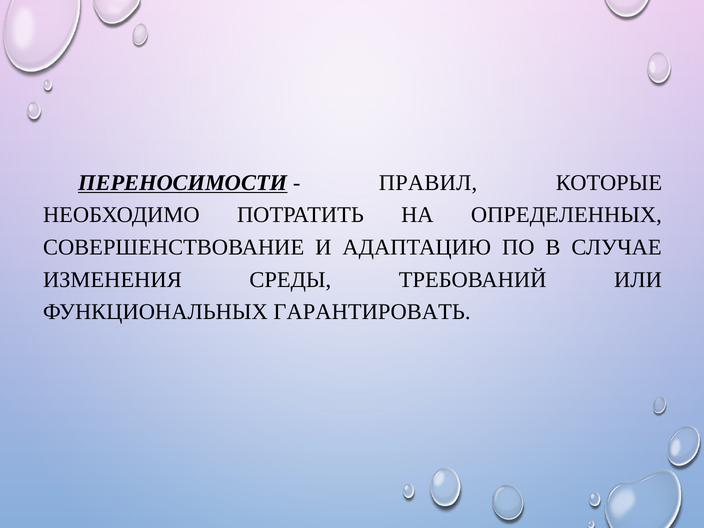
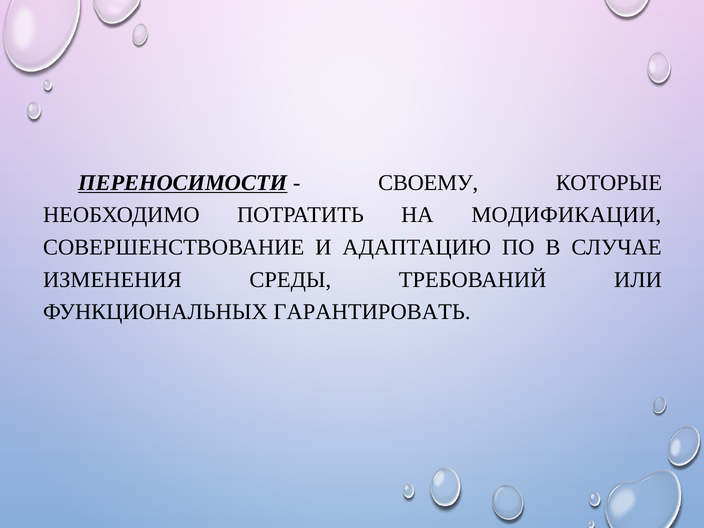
ПРАВИЛ: ПРАВИЛ -> СВОЕМУ
ОПРЕДЕЛЕННЫХ: ОПРЕДЕЛЕННЫХ -> МОДИФИКАЦИИ
